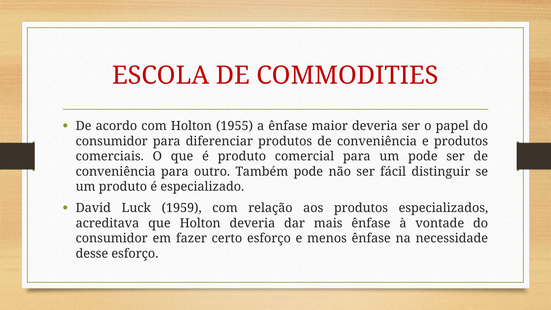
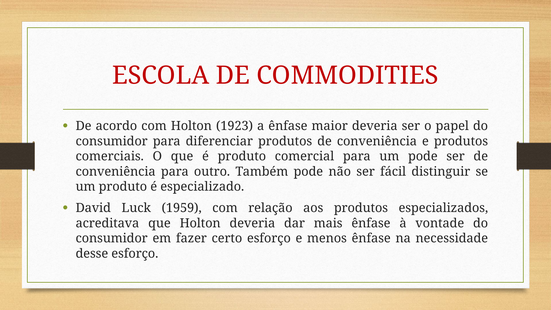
1955: 1955 -> 1923
